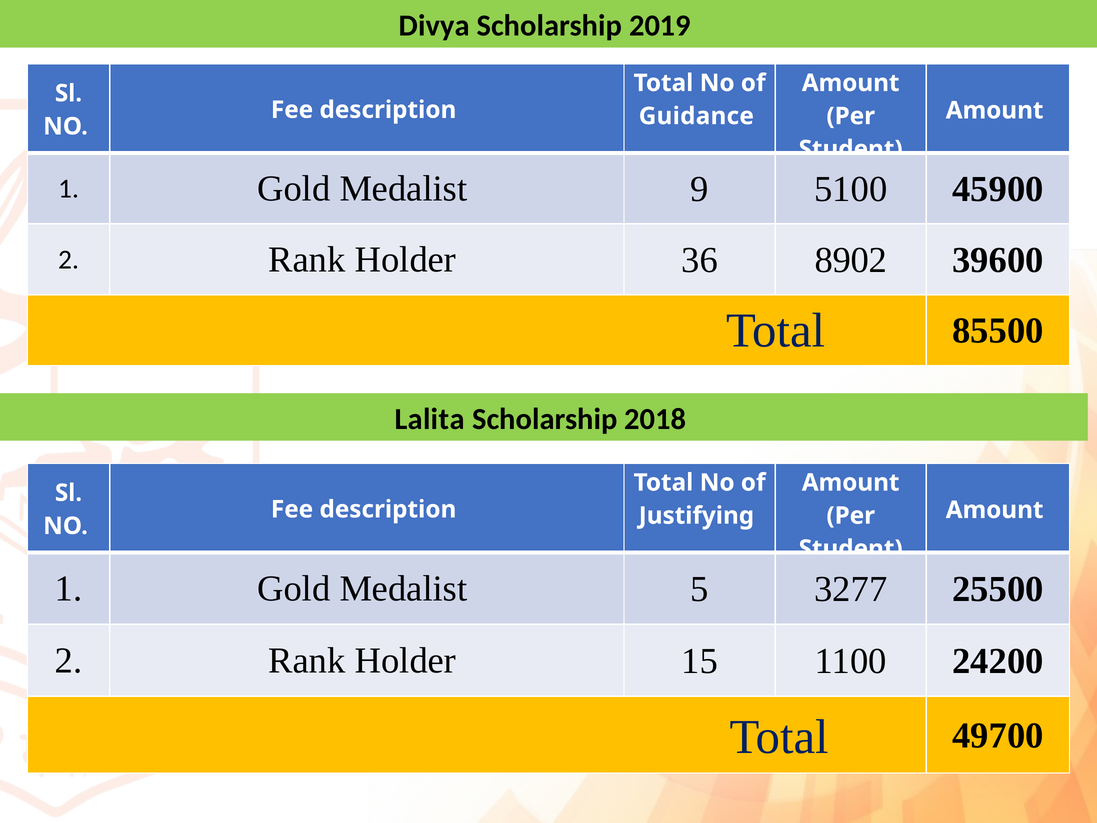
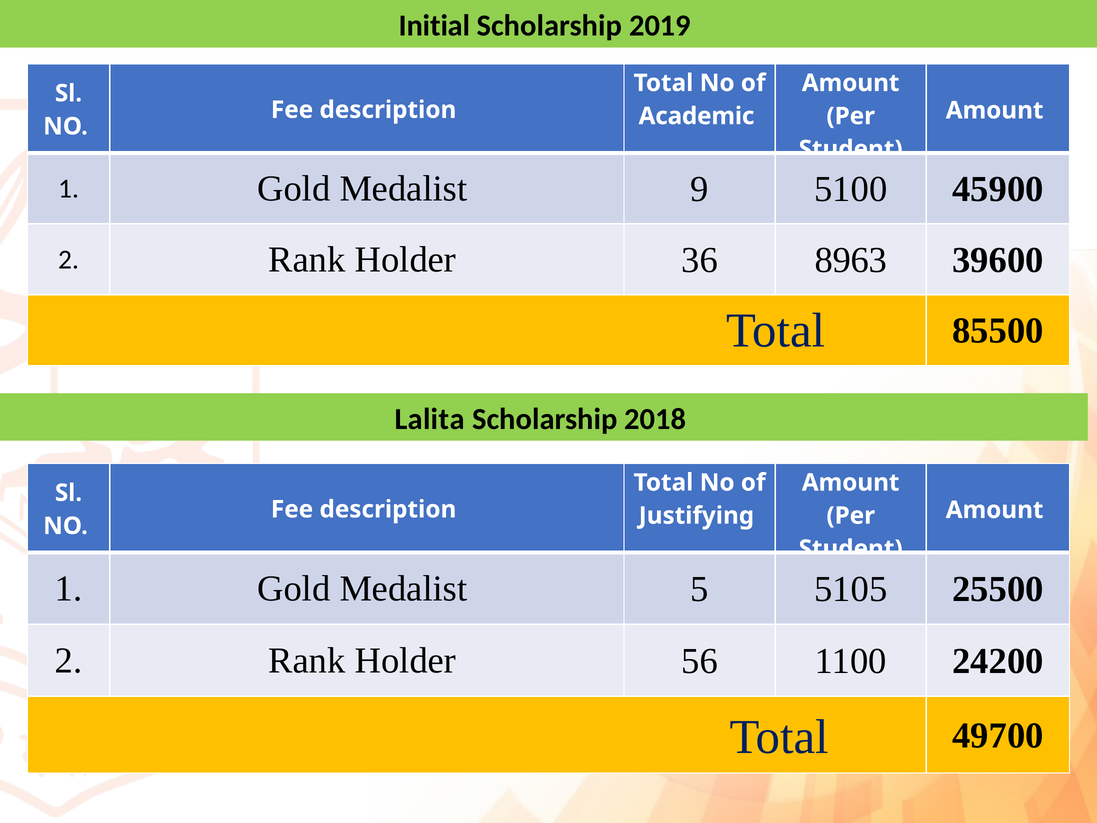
Divya: Divya -> Initial
Guidance: Guidance -> Academic
8902: 8902 -> 8963
3277: 3277 -> 5105
15: 15 -> 56
